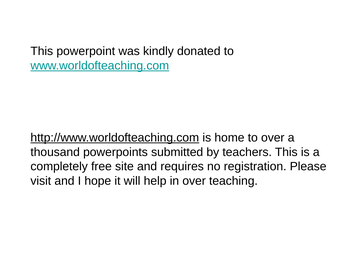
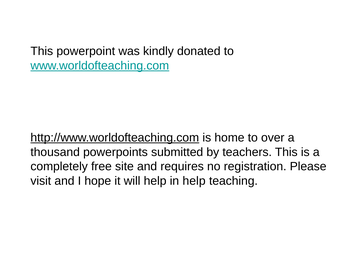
in over: over -> help
